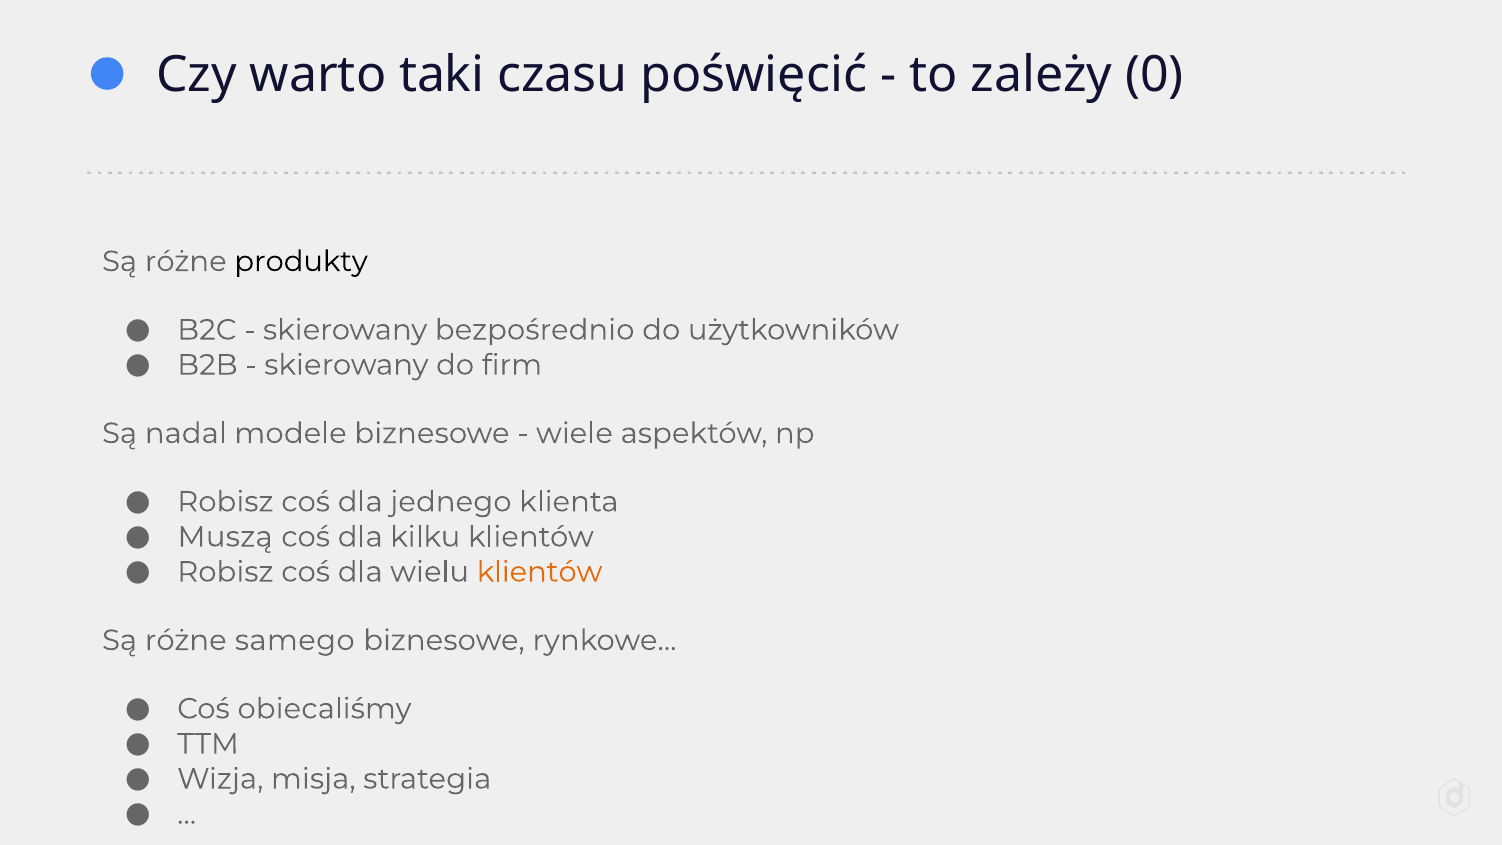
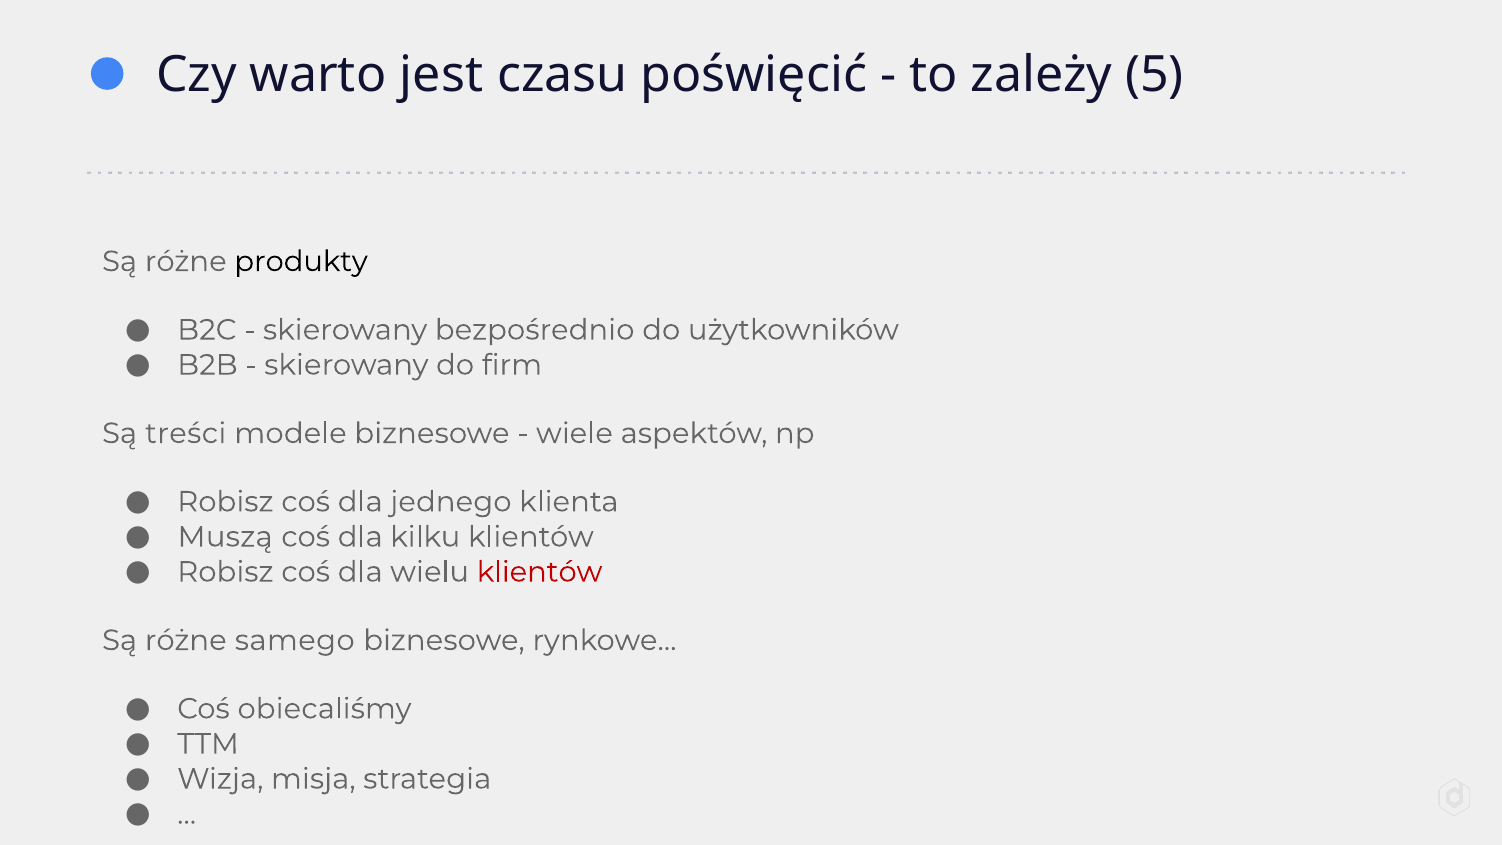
taki: taki -> jest
0: 0 -> 5
nadal: nadal -> treści
klientów at (540, 572) colour: orange -> red
